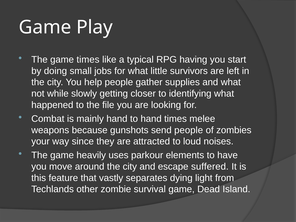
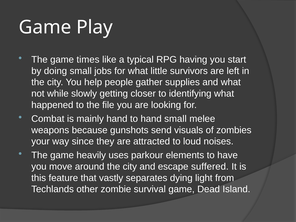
hand times: times -> small
send people: people -> visuals
